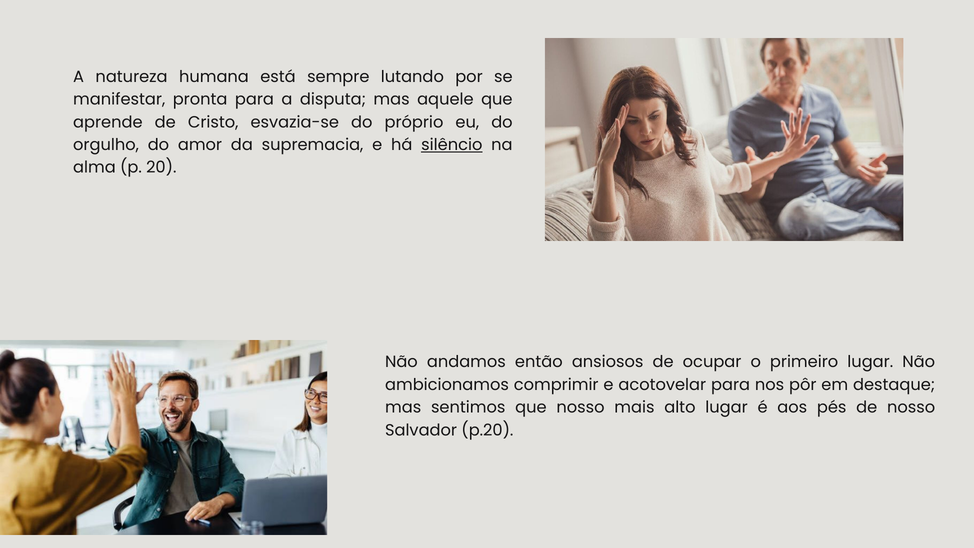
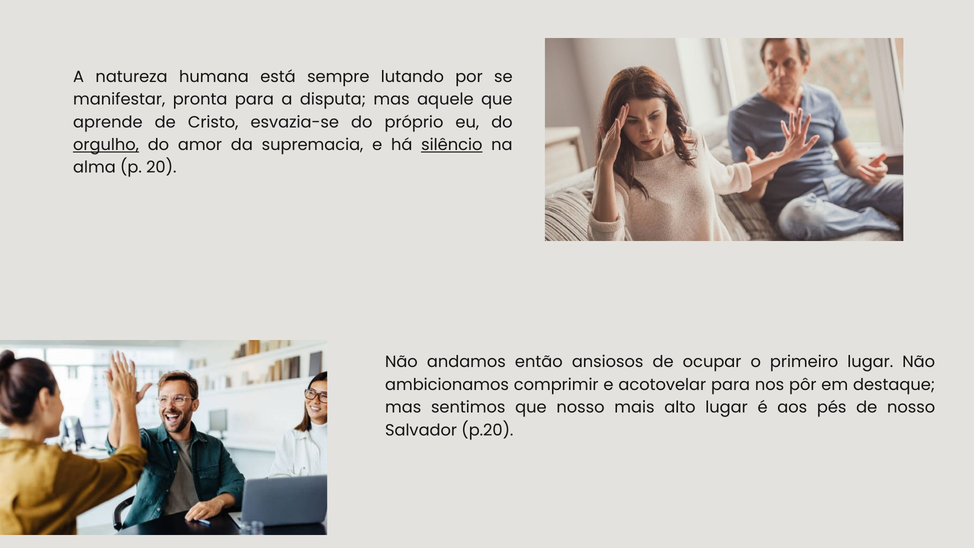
orgulho underline: none -> present
